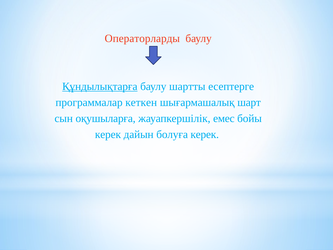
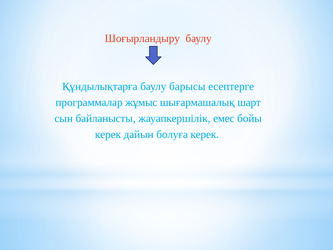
Операторларды: Операторларды -> Шоғырландыру
Құндылықтарға underline: present -> none
шартты: шартты -> барысы
кеткен: кеткен -> жұмыс
оқушыларға: оқушыларға -> байланысты
